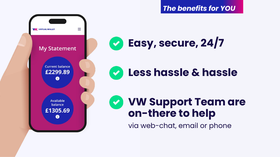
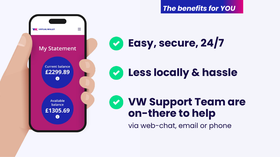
Less hassle: hassle -> locally
